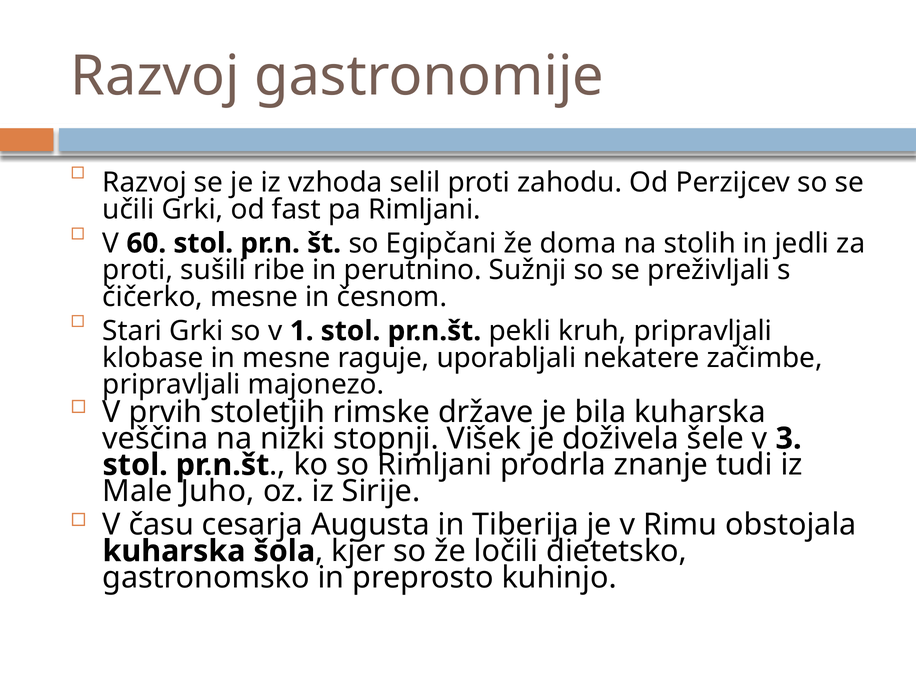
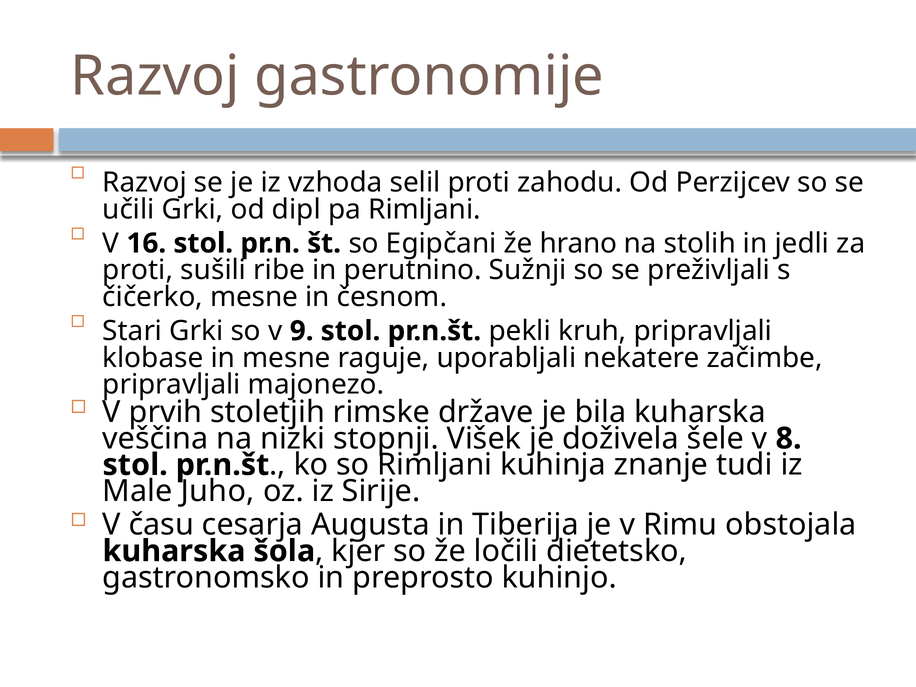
fast: fast -> dipl
60: 60 -> 16
doma: doma -> hrano
1: 1 -> 9
3: 3 -> 8
prodrla: prodrla -> kuhinja
